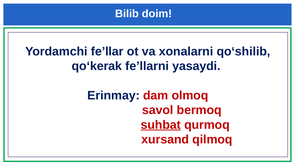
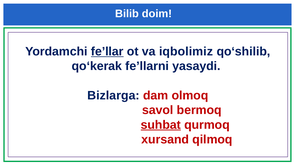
fe’llar underline: none -> present
xonalarni: xonalarni -> iqbolimiz
Erinmay: Erinmay -> Bizlarga
